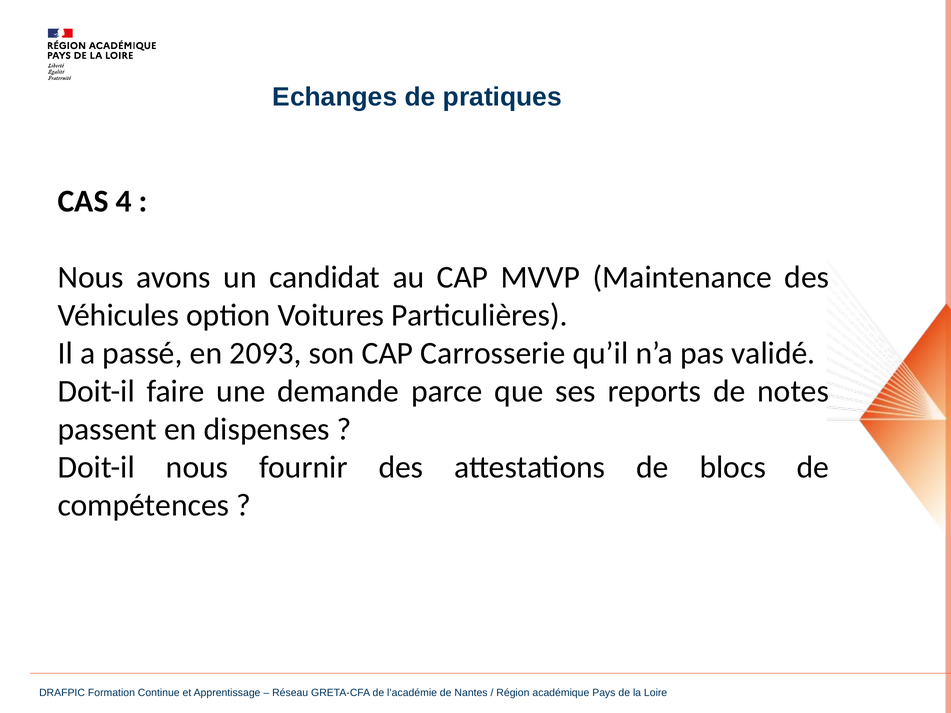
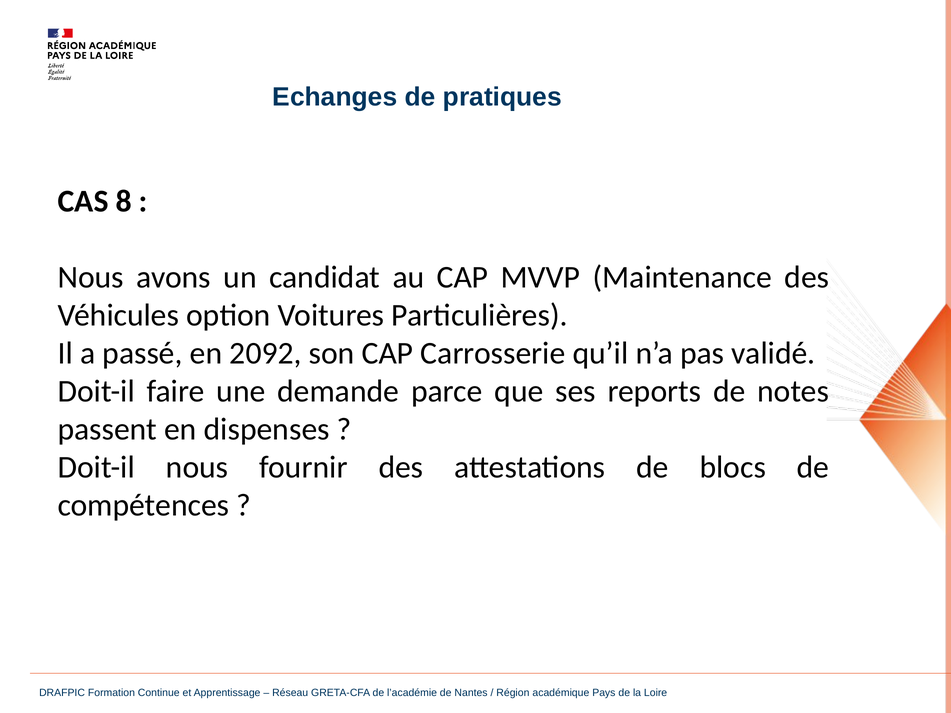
4: 4 -> 8
2093: 2093 -> 2092
